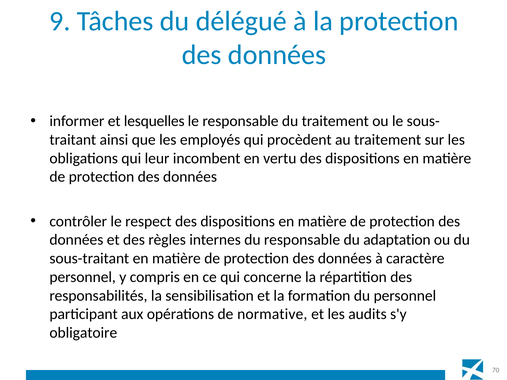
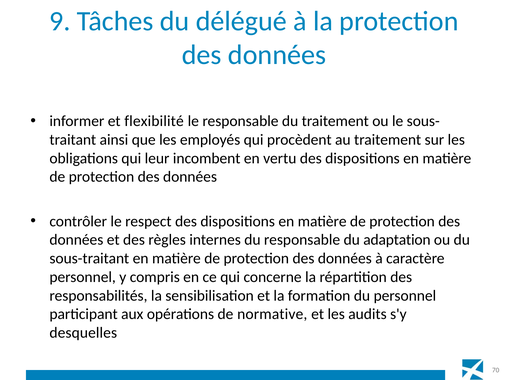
lesquelles: lesquelles -> flexibilité
obligatoire: obligatoire -> desquelles
